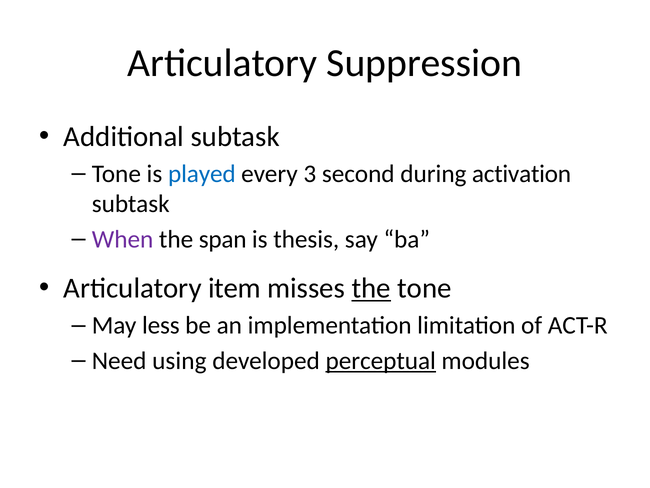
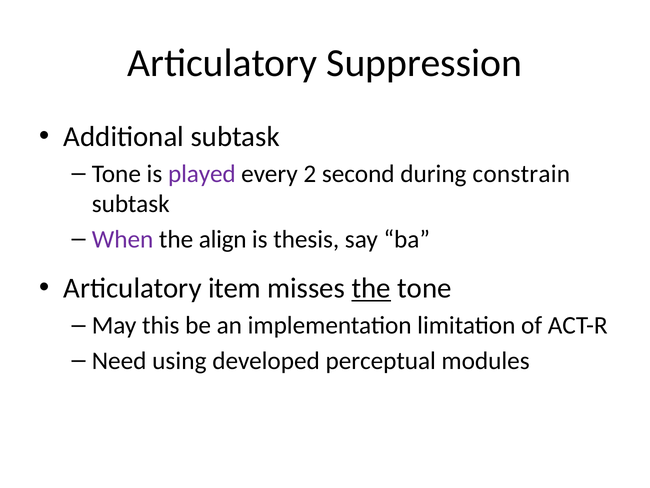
played colour: blue -> purple
3: 3 -> 2
activation: activation -> constrain
span: span -> align
less: less -> this
perceptual underline: present -> none
